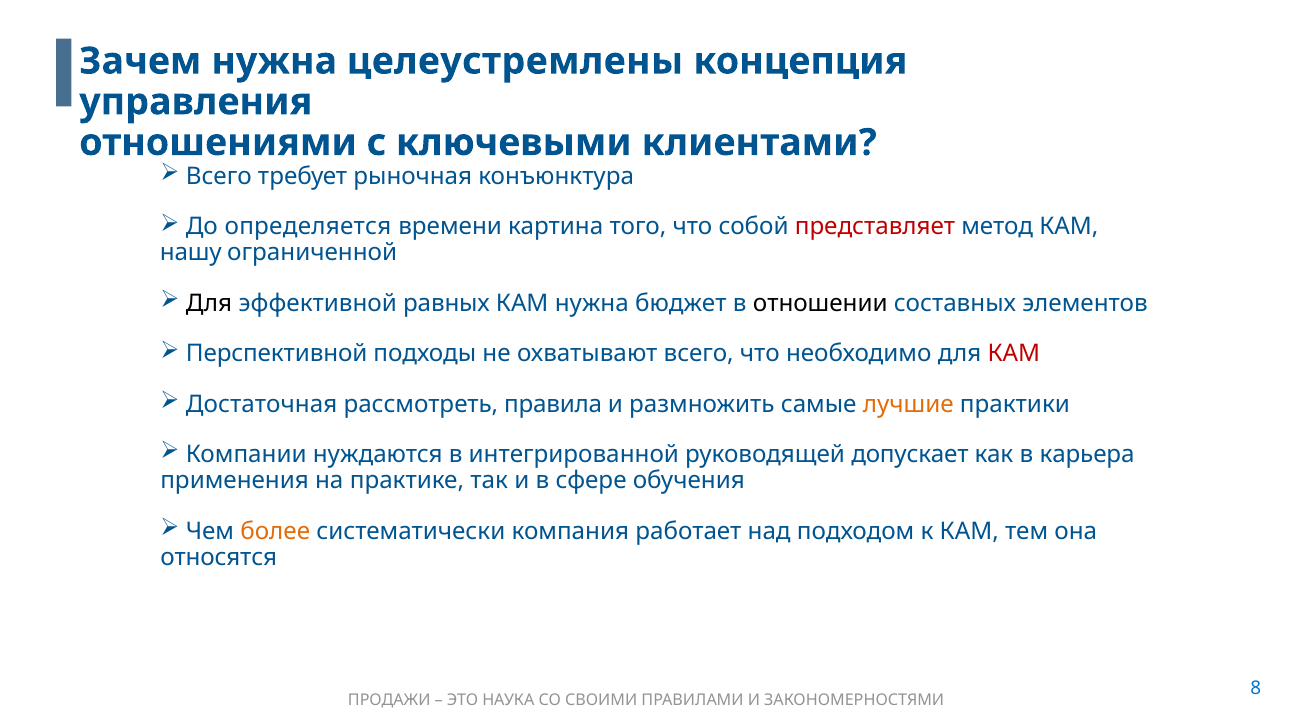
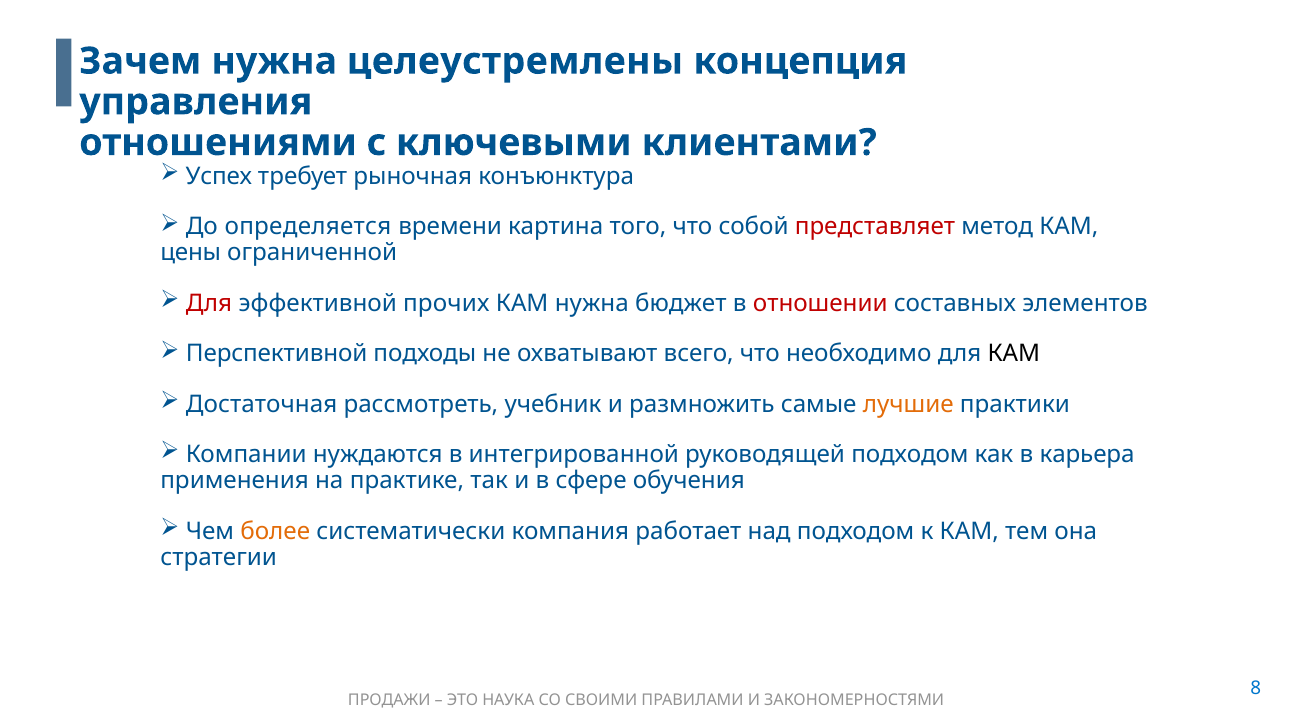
Всего at (219, 176): Всего -> Успех
нашу: нашу -> цены
Для at (209, 303) colour: black -> red
равных: равных -> прочих
отношении colour: black -> red
КАМ at (1014, 354) colour: red -> black
правила: правила -> учебник
руководящей допускает: допускает -> подходом
относятся: относятся -> стратегии
